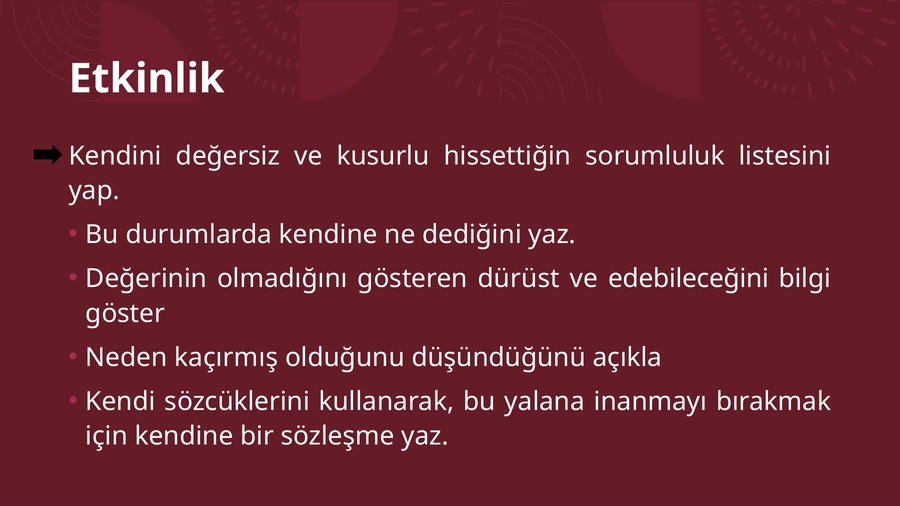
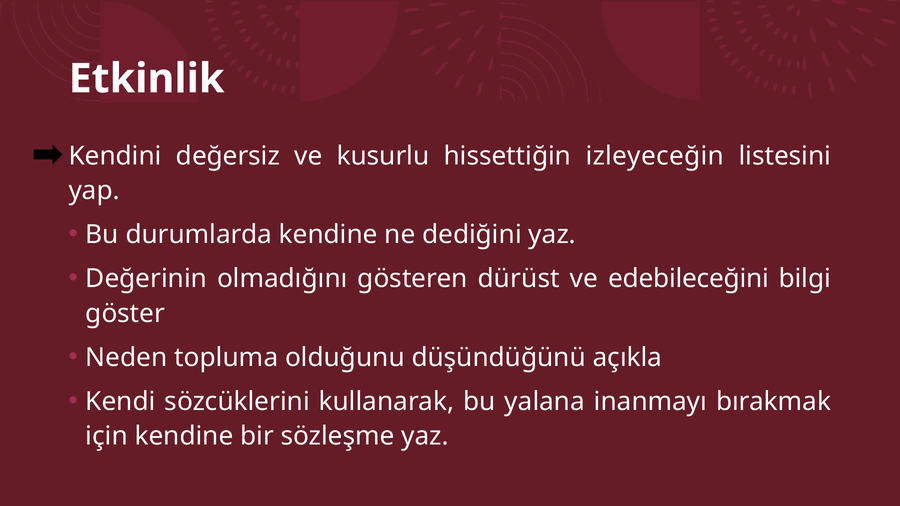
sorumluluk: sorumluluk -> izleyeceğin
kaçırmış: kaçırmış -> topluma
